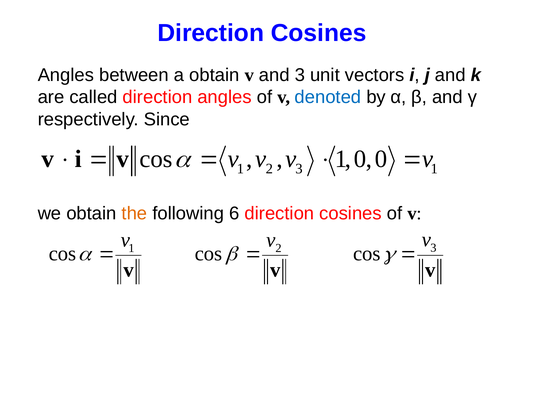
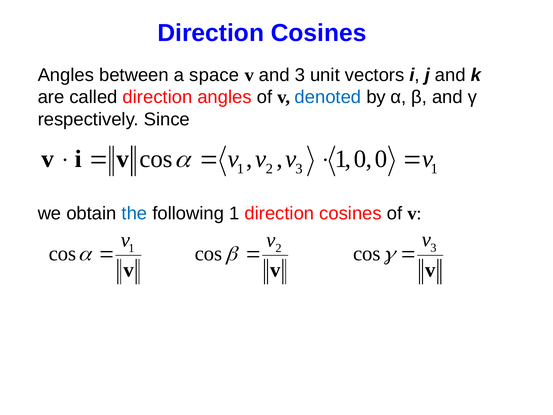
a obtain: obtain -> space
the colour: orange -> blue
following 6: 6 -> 1
